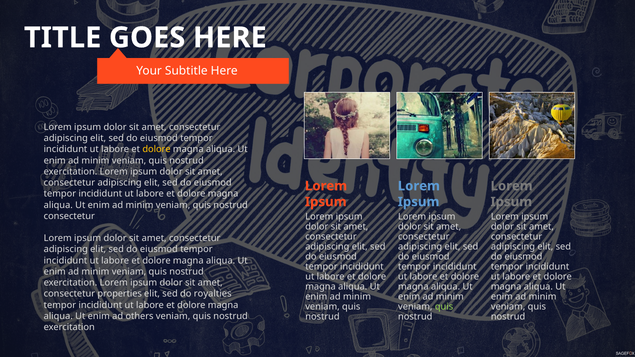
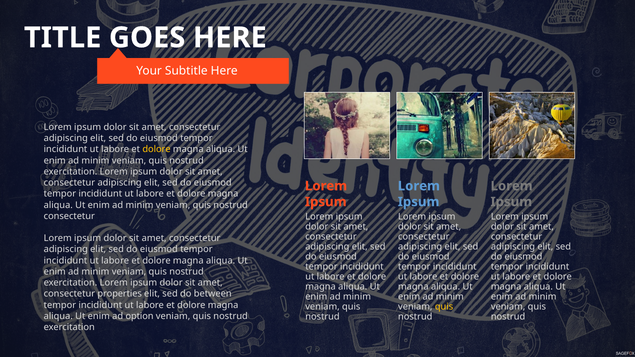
royalties: royalties -> between
quis at (444, 307) colour: light green -> yellow
others: others -> option
